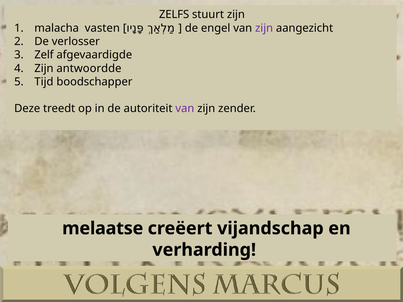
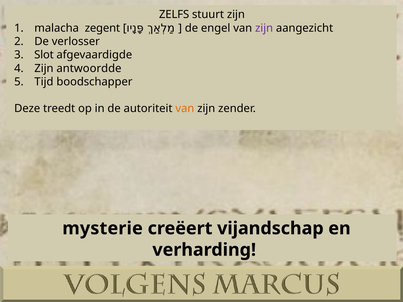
vasten: vasten -> zegent
Zelf: Zelf -> Slot
van at (185, 109) colour: purple -> orange
melaatse: melaatse -> mysterie
